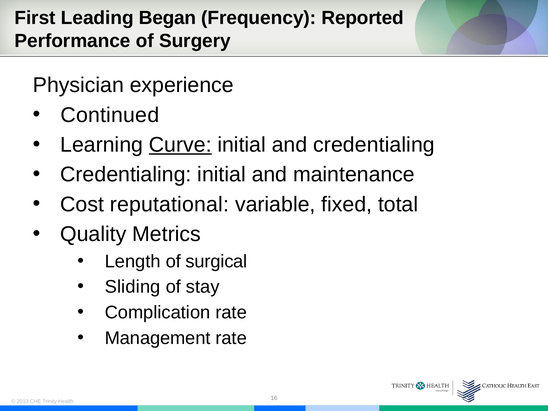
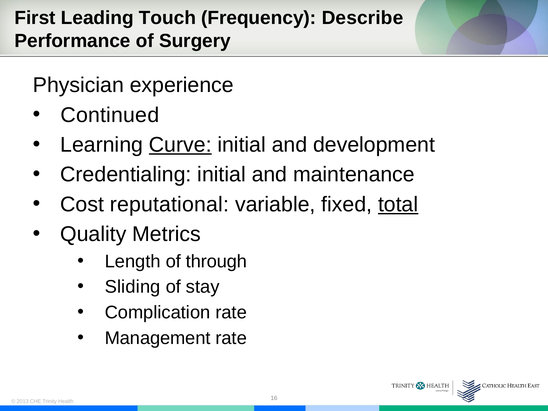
Began: Began -> Touch
Reported: Reported -> Describe
and credentialing: credentialing -> development
total underline: none -> present
surgical: surgical -> through
